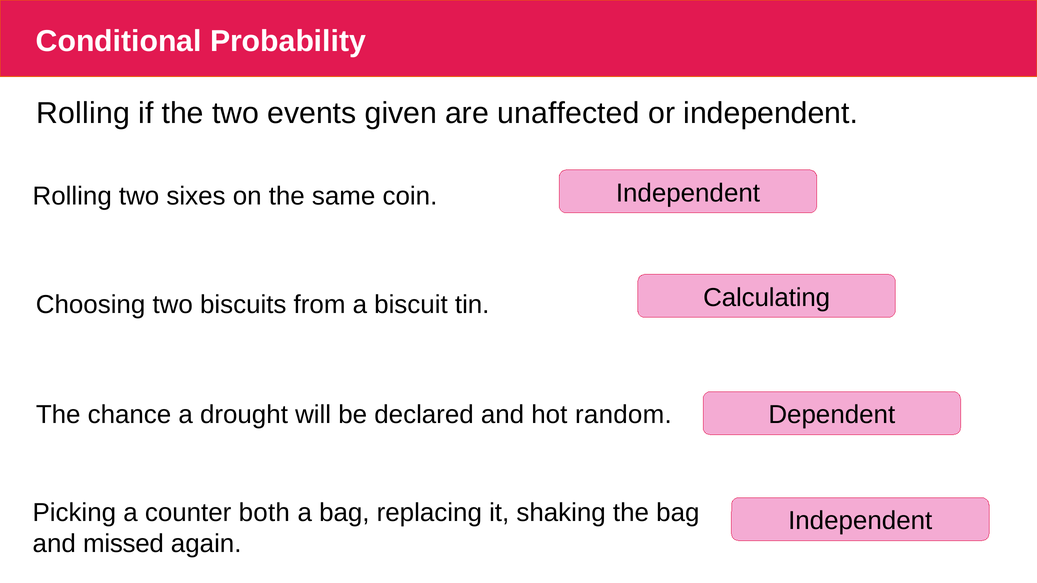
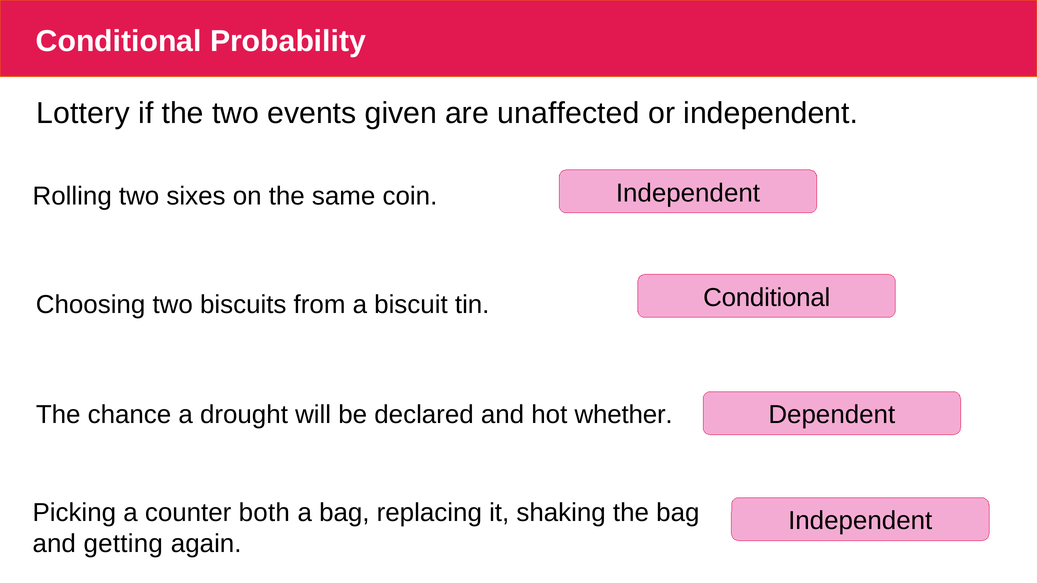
Rolling at (83, 114): Rolling -> Lottery
tin Calculating: Calculating -> Conditional
random: random -> whether
missed: missed -> getting
